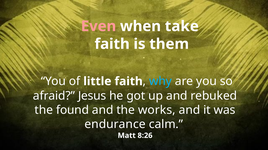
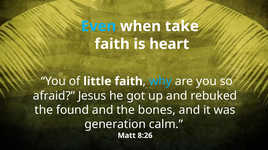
Even colour: pink -> light blue
them: them -> heart
works: works -> bones
endurance: endurance -> generation
